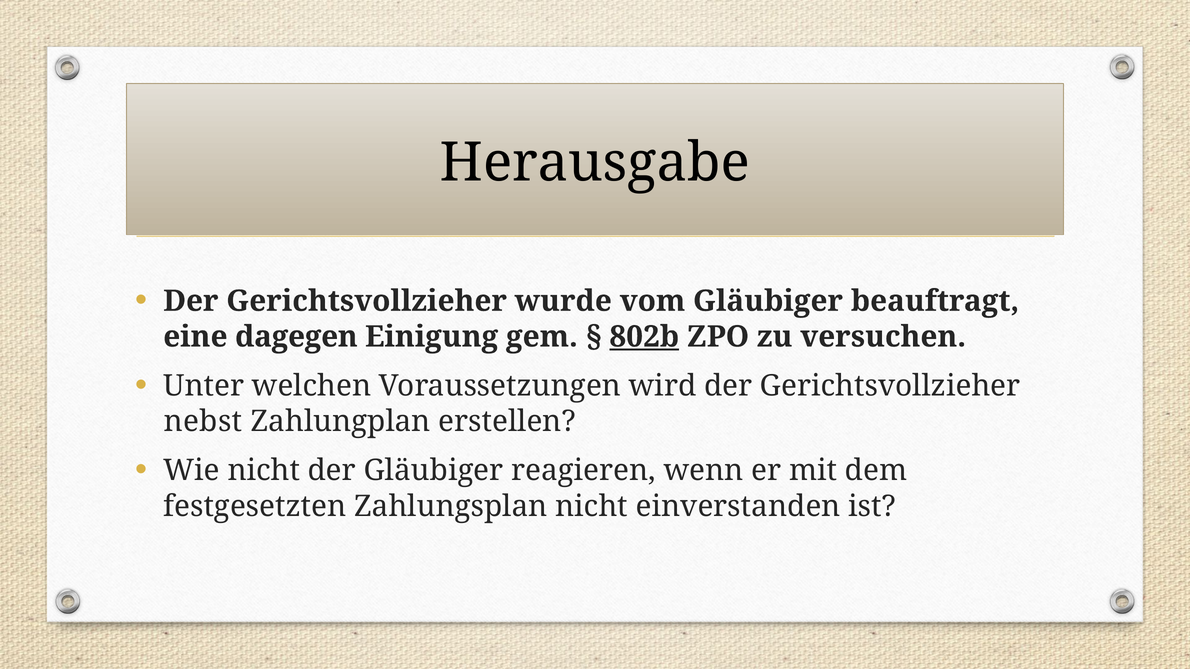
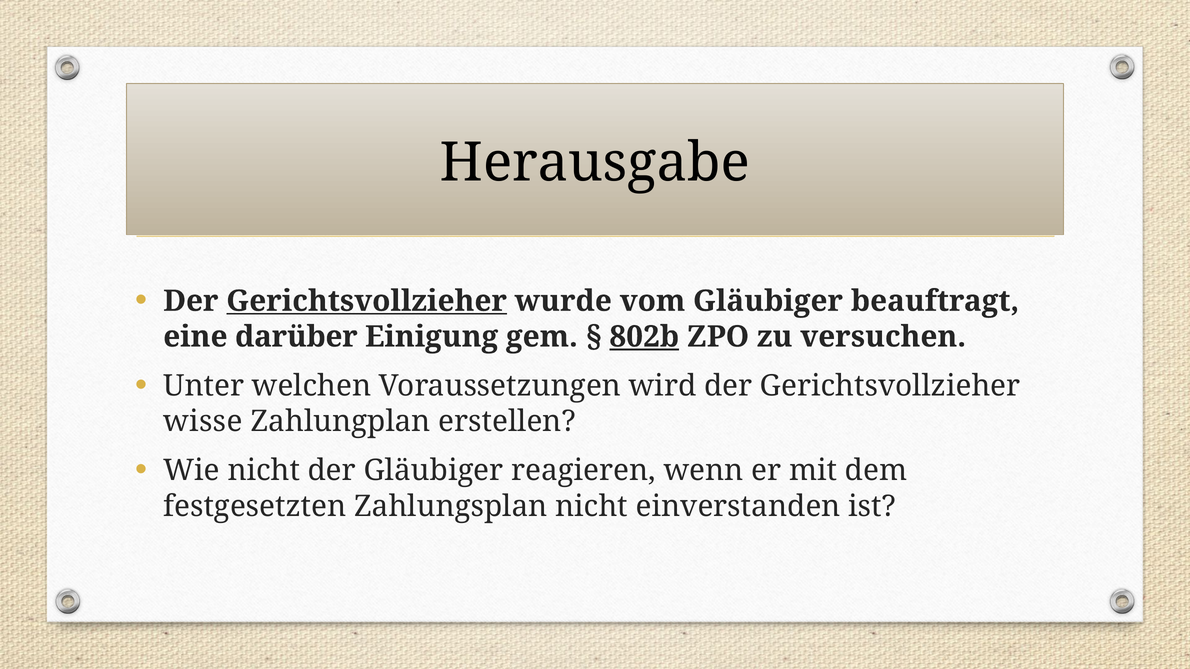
Gerichtsvollzieher at (367, 301) underline: none -> present
dagegen: dagegen -> darüber
nebst: nebst -> wisse
